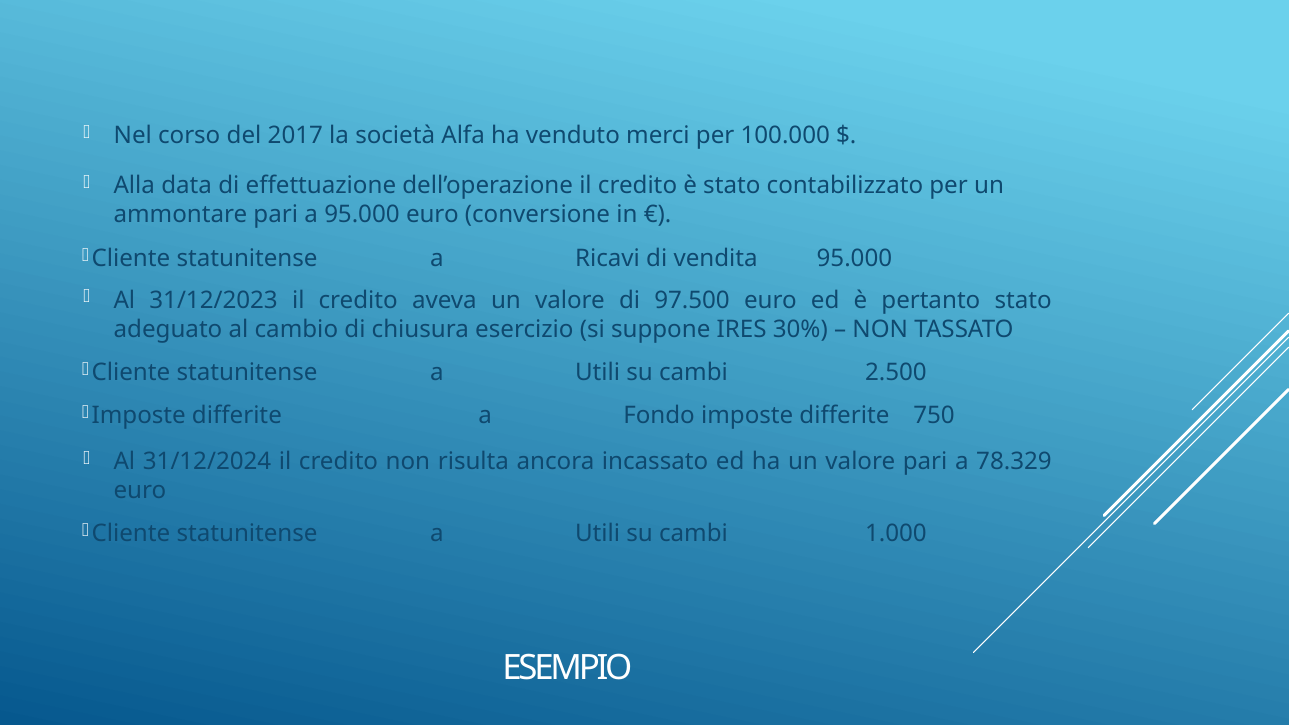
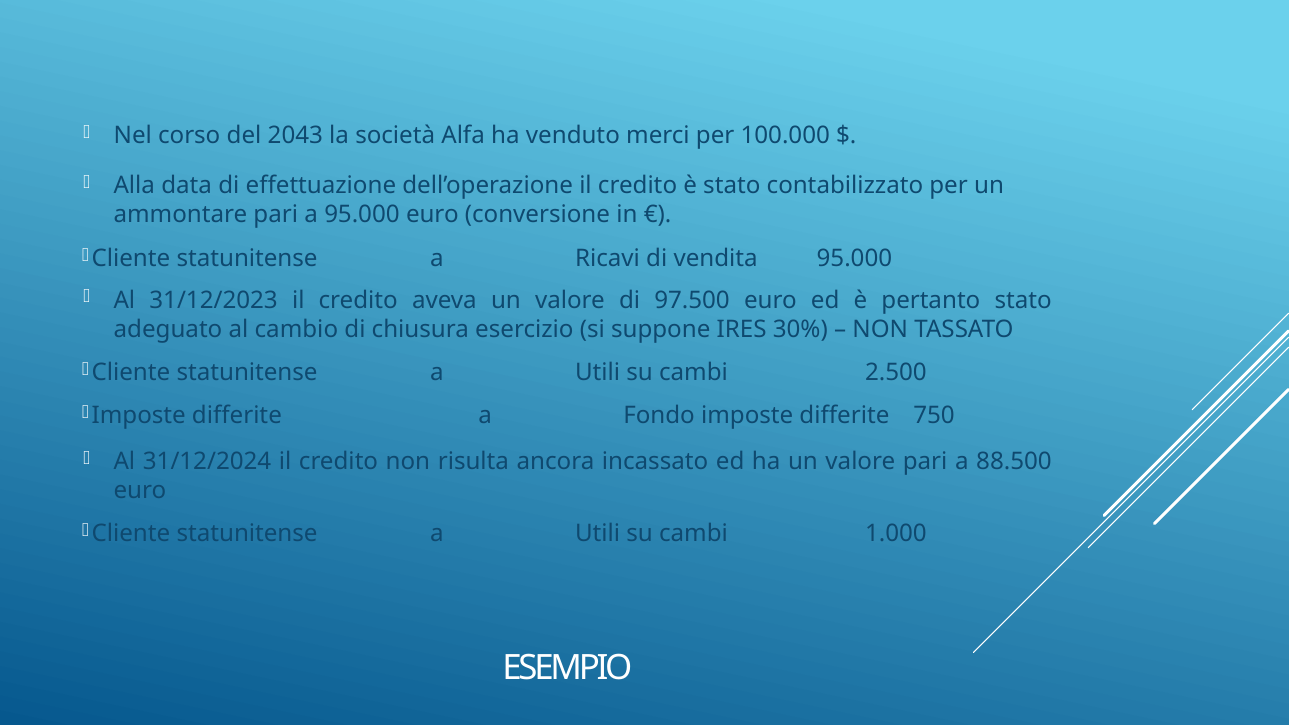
2017: 2017 -> 2043
78.329: 78.329 -> 88.500
